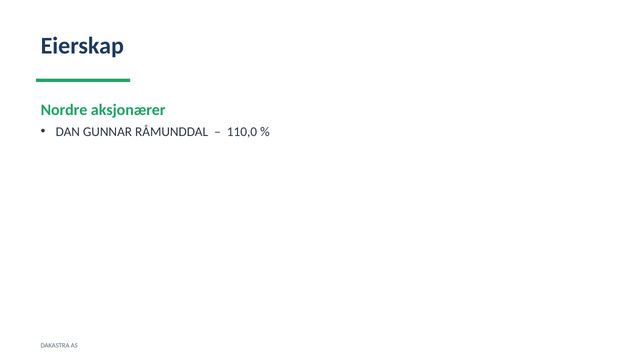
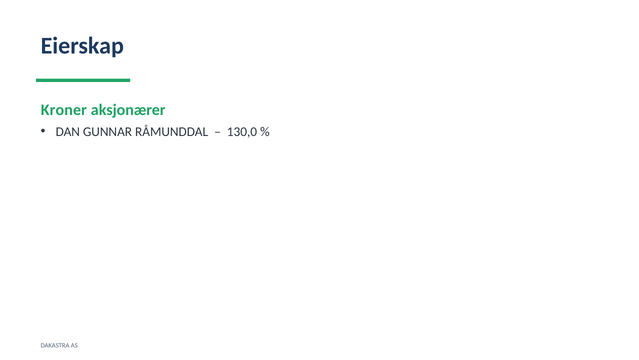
Nordre: Nordre -> Kroner
110,0: 110,0 -> 130,0
